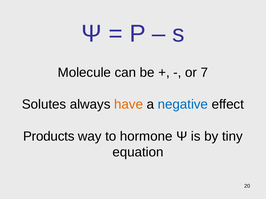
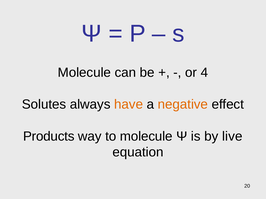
7: 7 -> 4
negative colour: blue -> orange
to hormone: hormone -> molecule
tiny: tiny -> live
